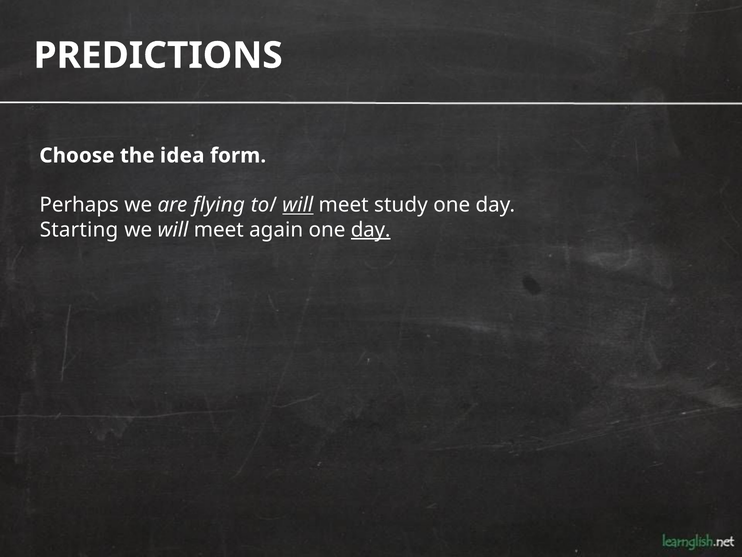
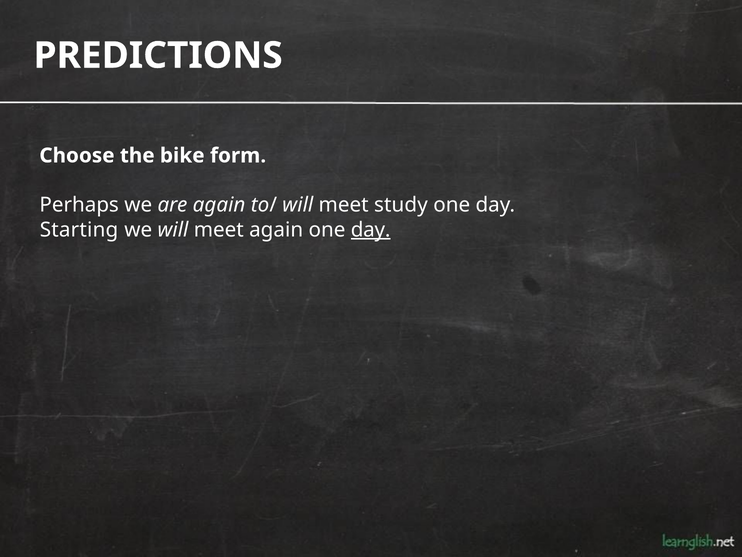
idea: idea -> bike
are flying: flying -> again
will at (298, 205) underline: present -> none
